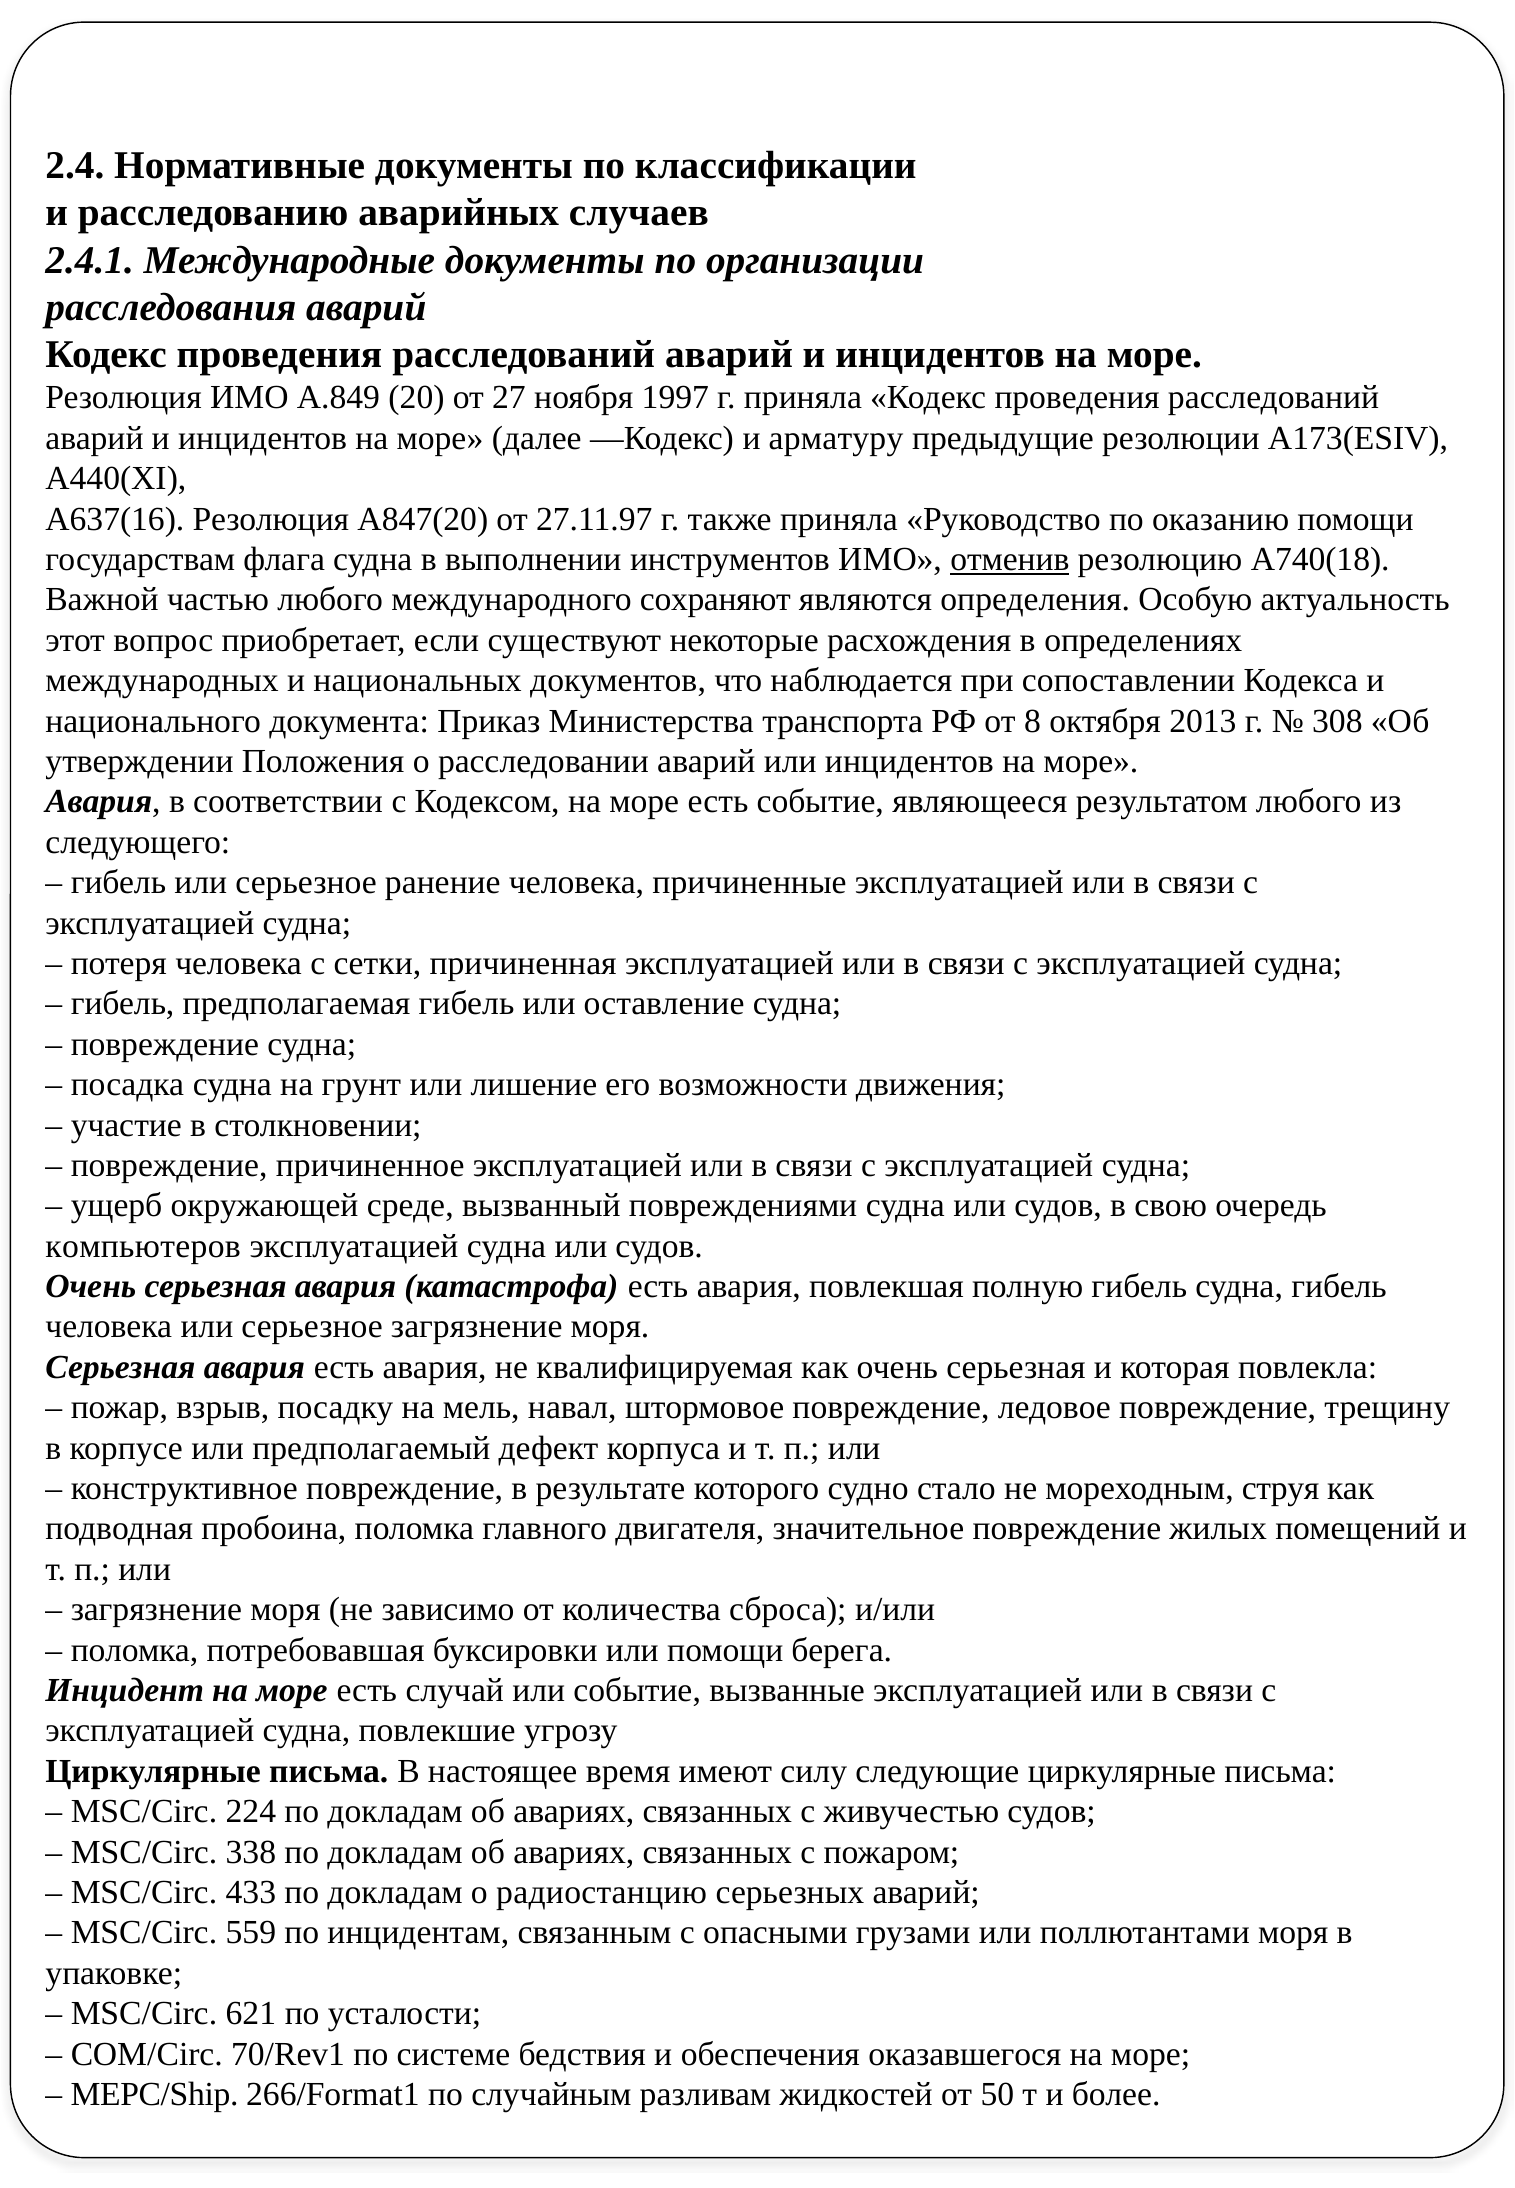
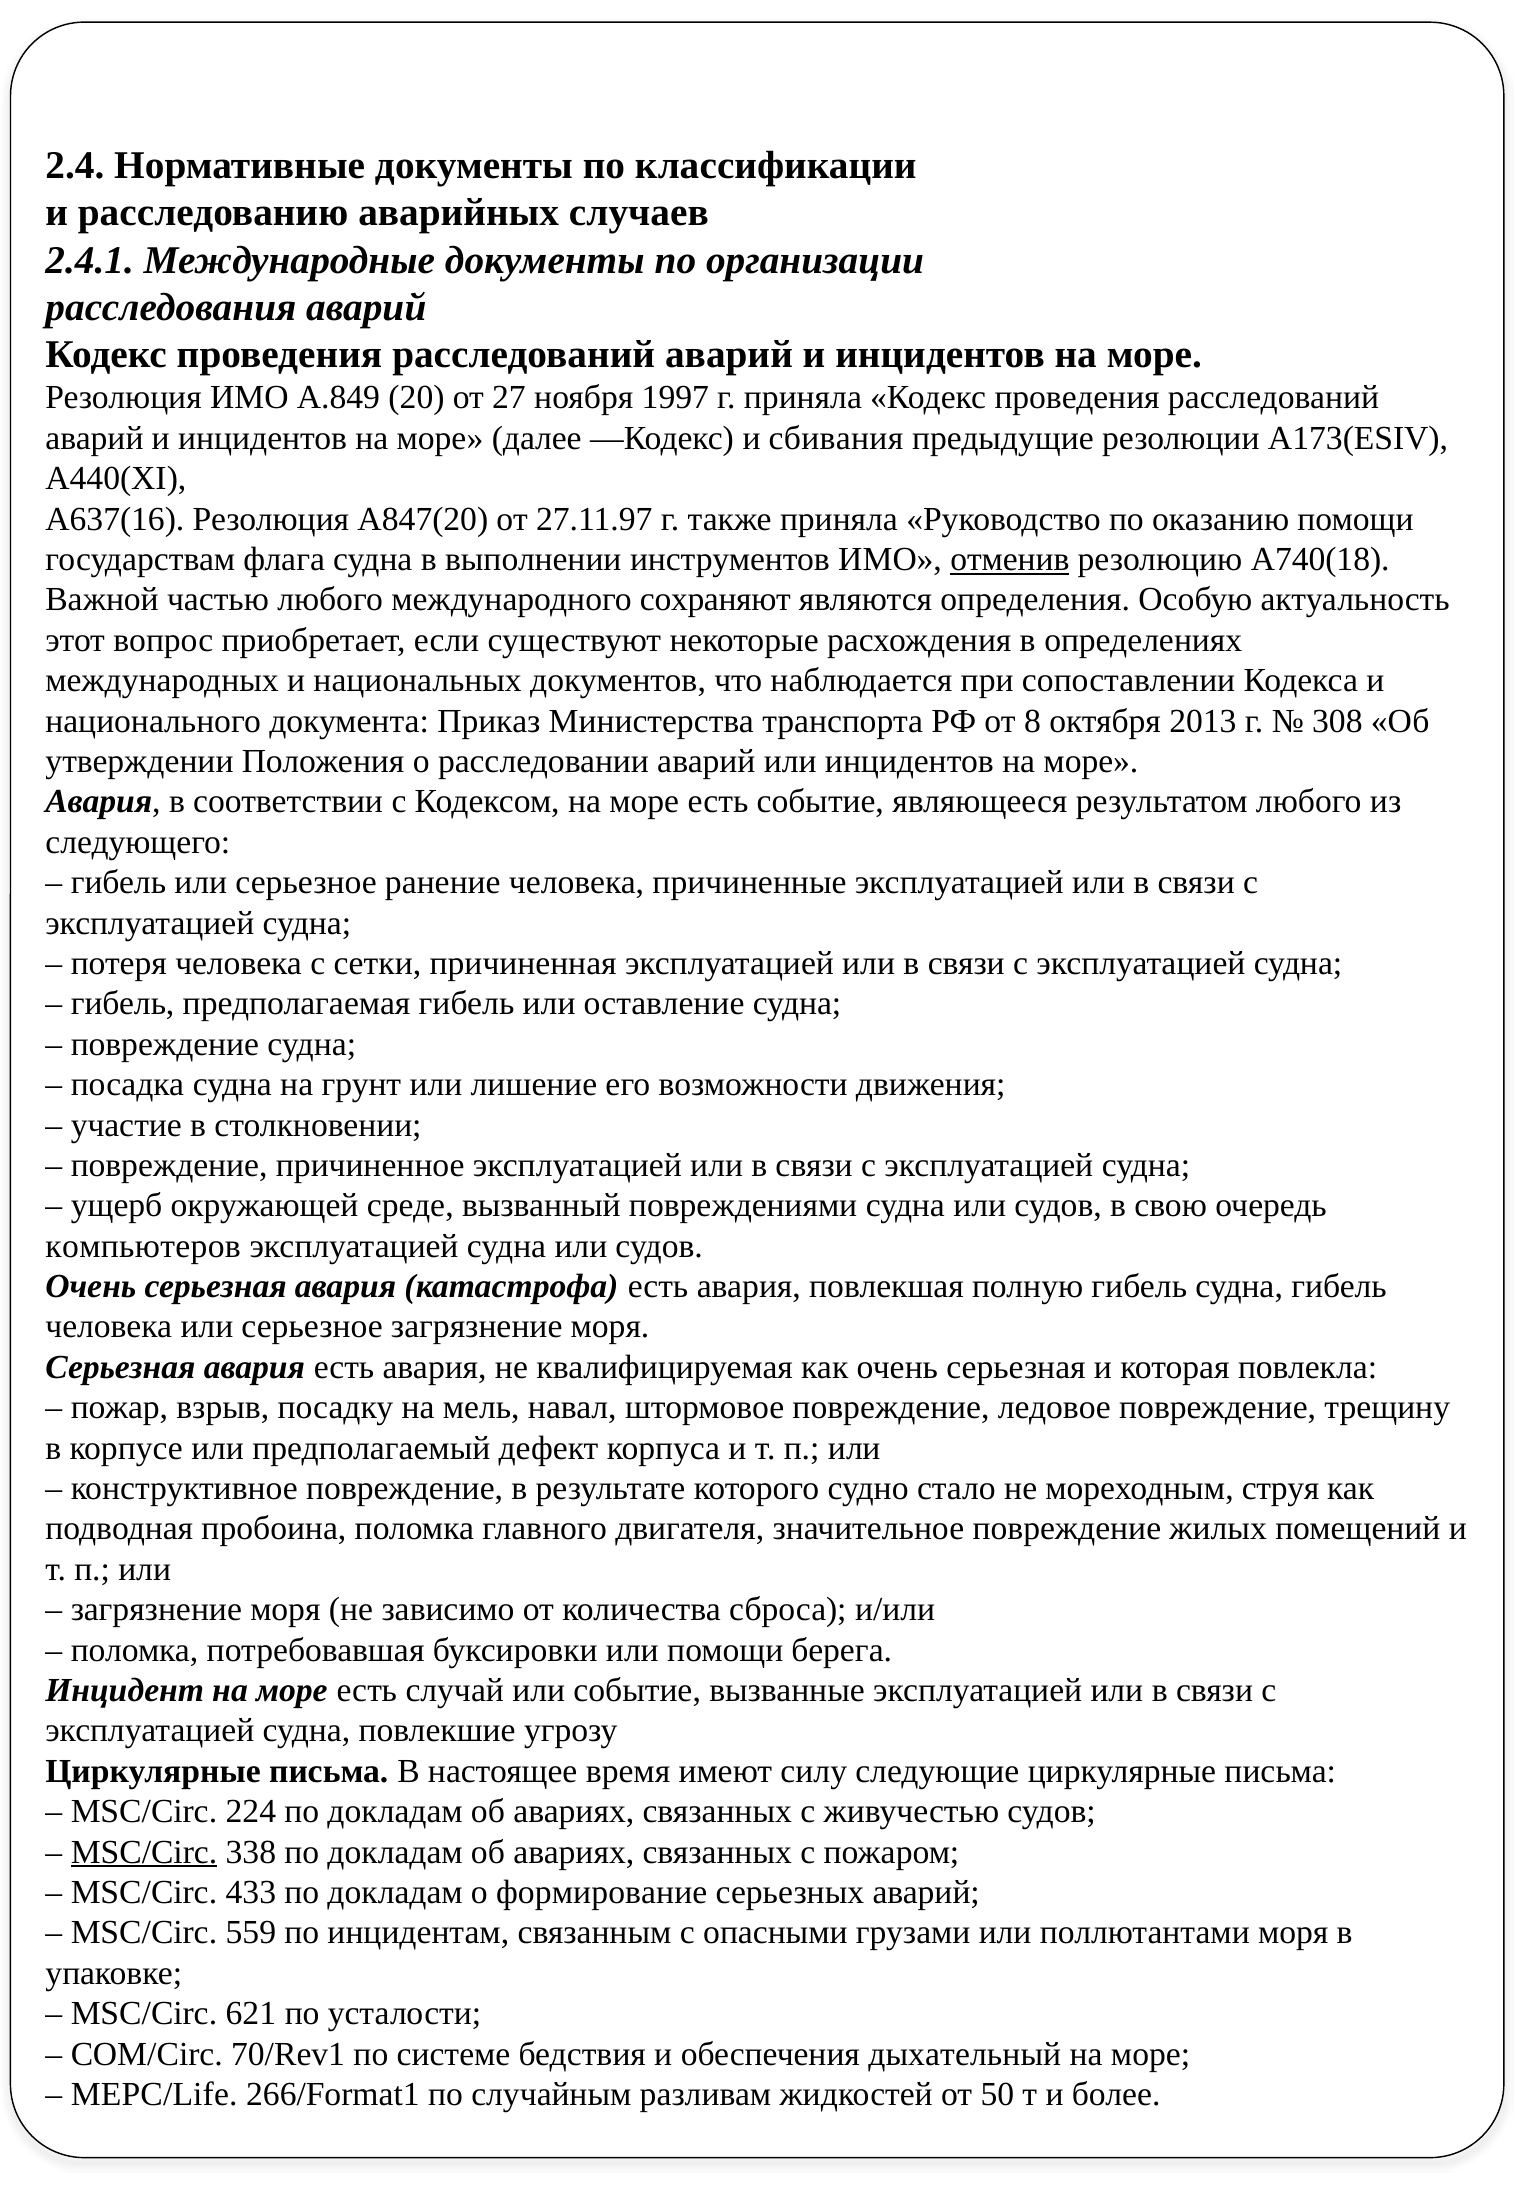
арматуру: арматуру -> сбивания
MSC/Circ at (144, 1852) underline: none -> present
радиостанцию: радиостанцию -> формирование
оказавшегося: оказавшегося -> дыхательный
MEPC/Ship: MEPC/Ship -> MEPC/Life
